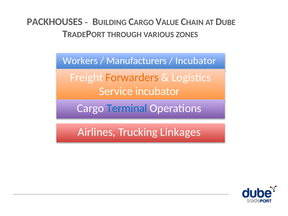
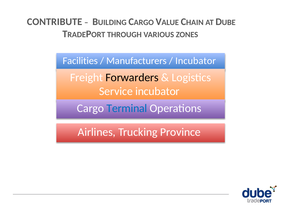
PACKHOUSES: PACKHOUSES -> CONTRIBUTE
Workers: Workers -> Facilities
Forwarders colour: orange -> black
Linkages: Linkages -> Province
